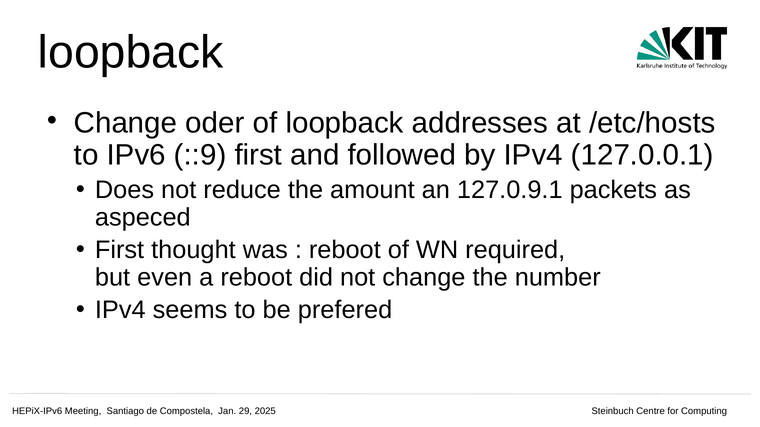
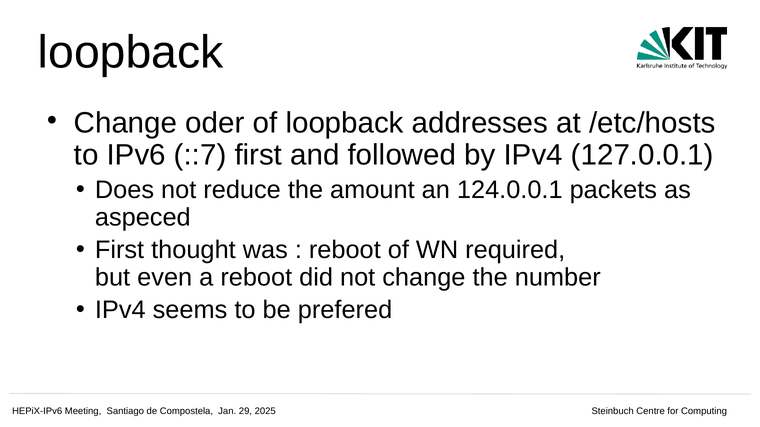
::9: ::9 -> ::7
127.0.9.1: 127.0.9.1 -> 124.0.0.1
